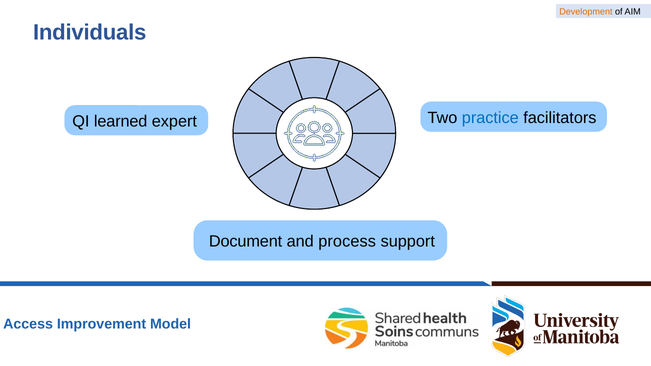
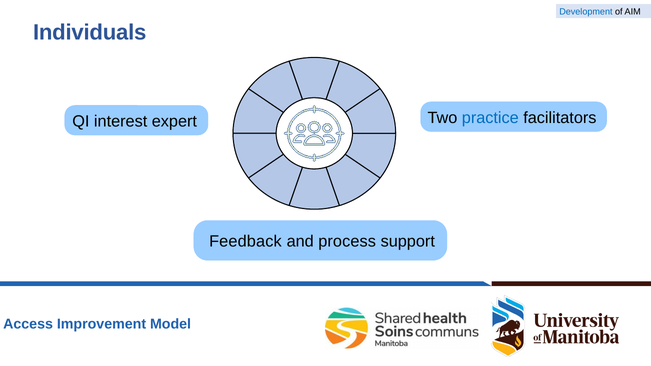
Development colour: orange -> blue
learned: learned -> interest
Document: Document -> Feedback
